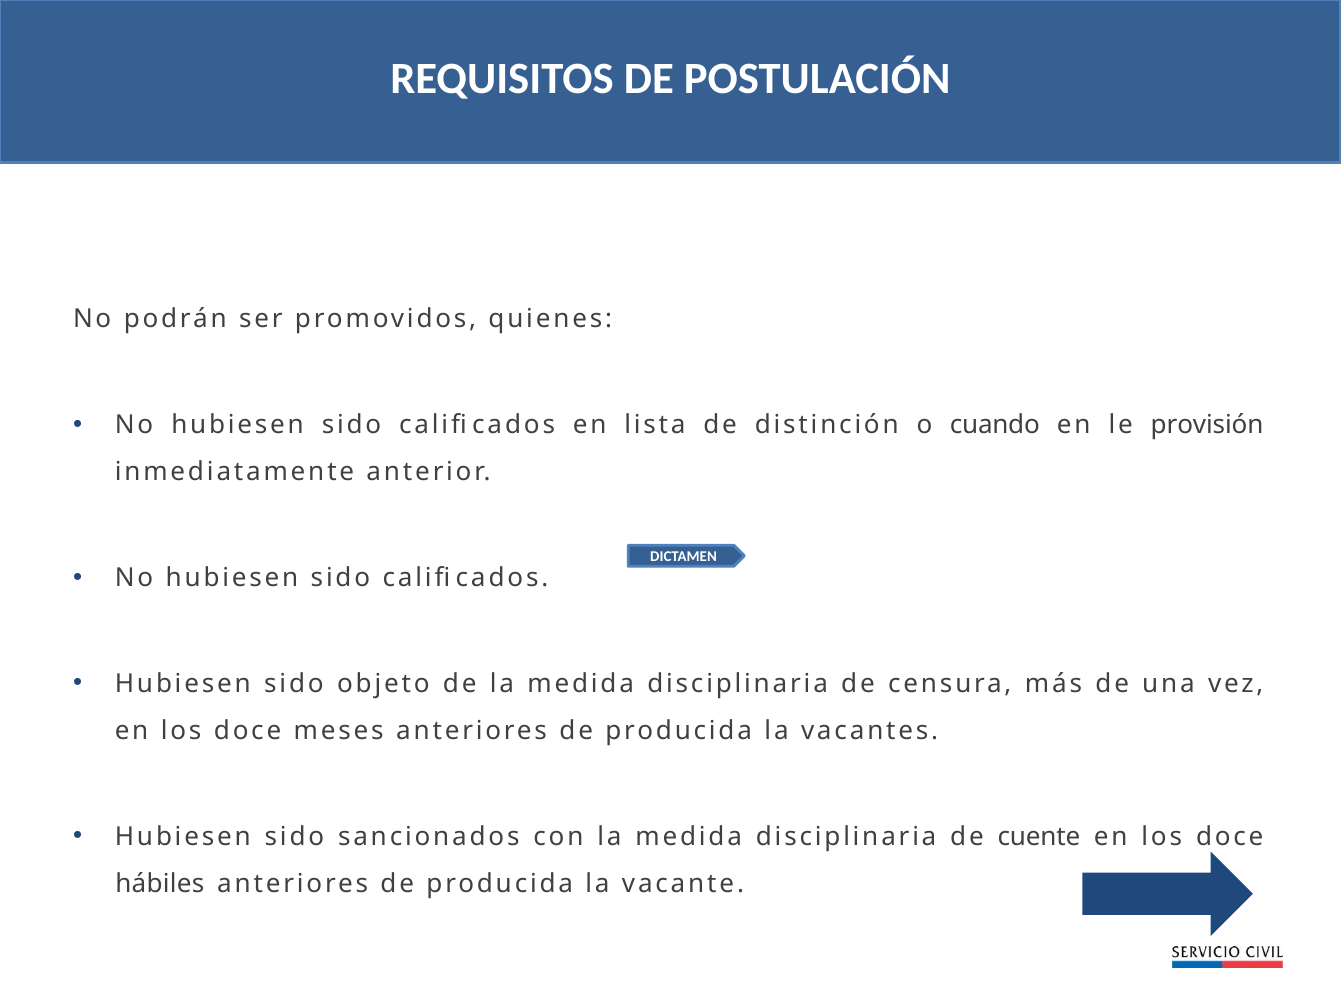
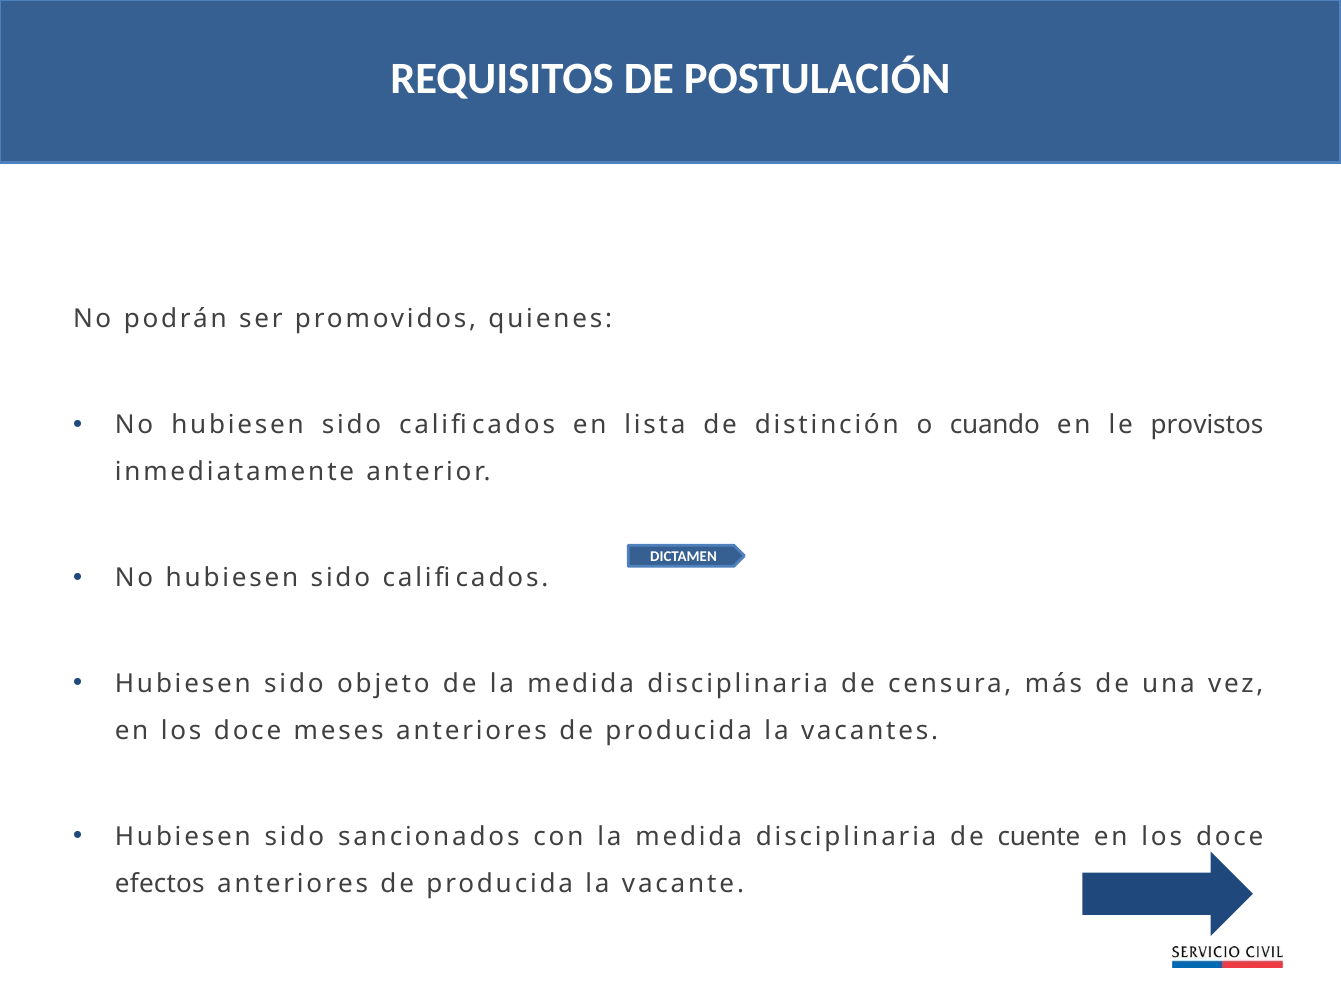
provisión: provisión -> provistos
hábiles: hábiles -> efectos
